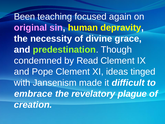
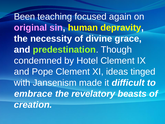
Read: Read -> Hotel
plague: plague -> beasts
